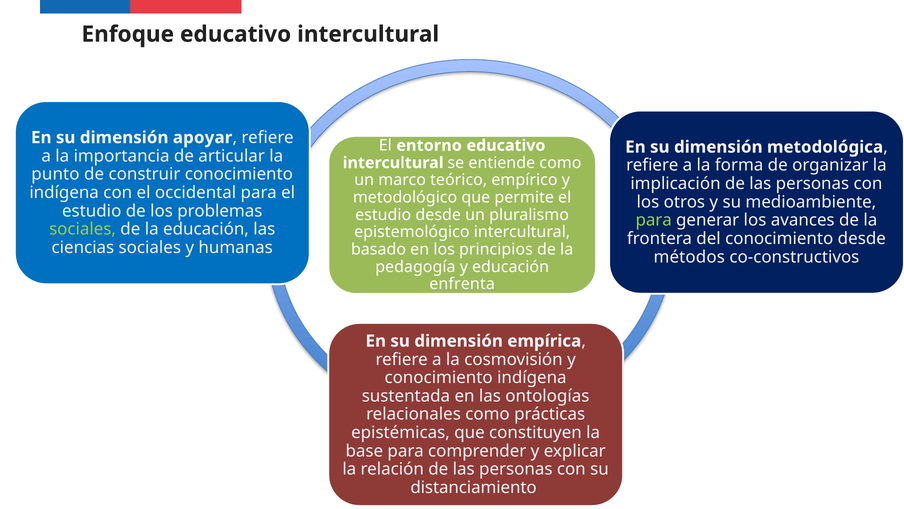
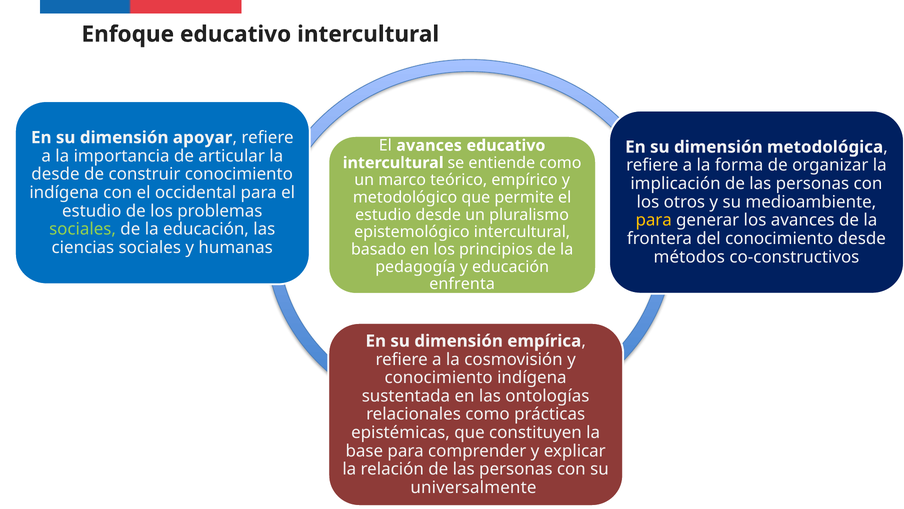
El entorno: entorno -> avances
punto at (55, 174): punto -> desde
para at (654, 220) colour: light green -> yellow
distanciamiento: distanciamiento -> universalmente
